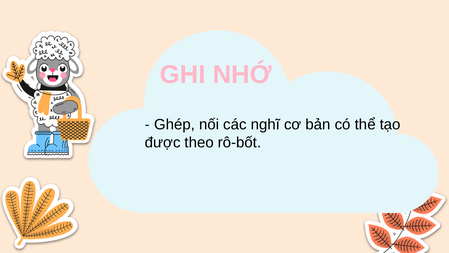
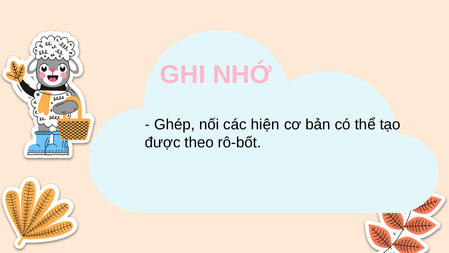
nghĩ: nghĩ -> hiện
